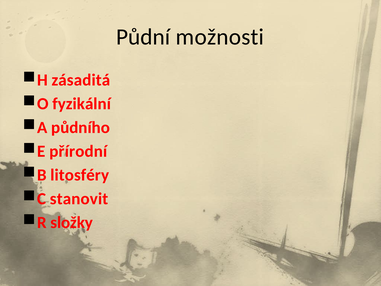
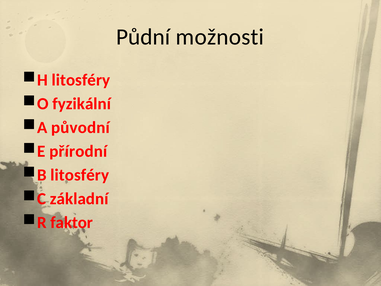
H zásaditá: zásaditá -> litosféry
půdního: půdního -> původní
stanovit: stanovit -> základní
složky: složky -> faktor
